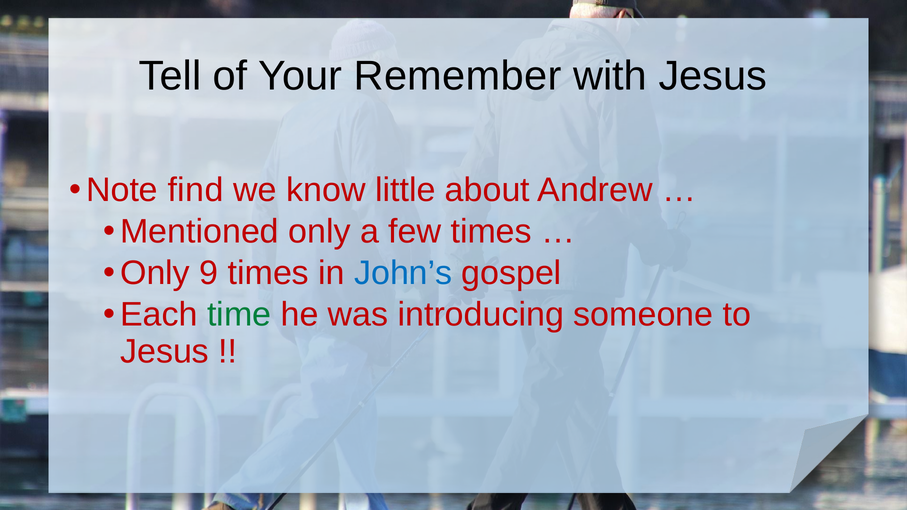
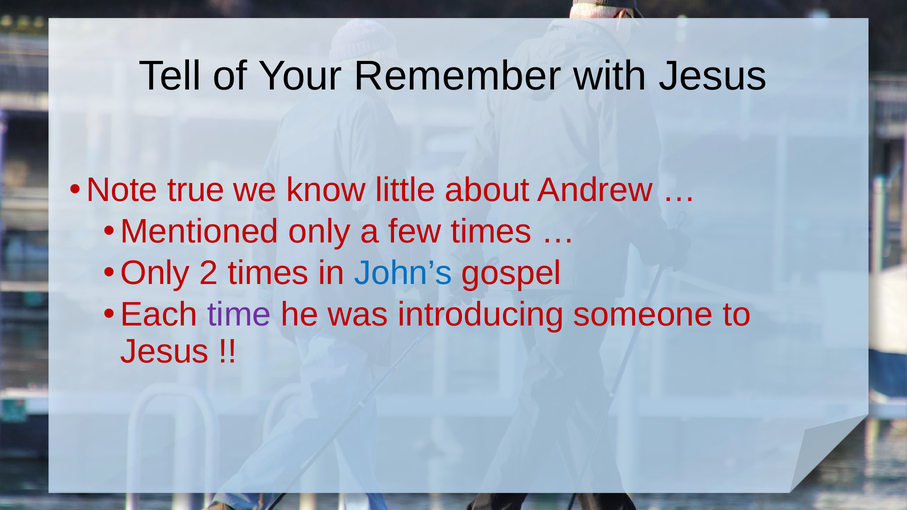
find: find -> true
9: 9 -> 2
time colour: green -> purple
